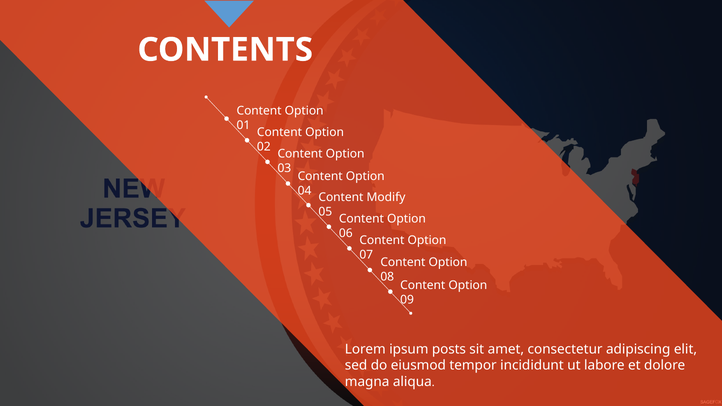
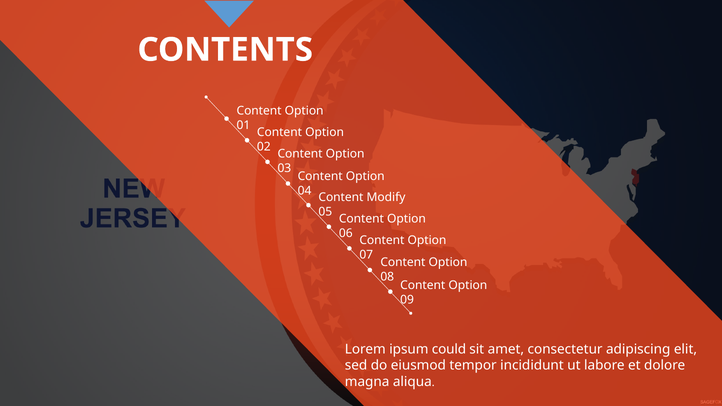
posts: posts -> could
